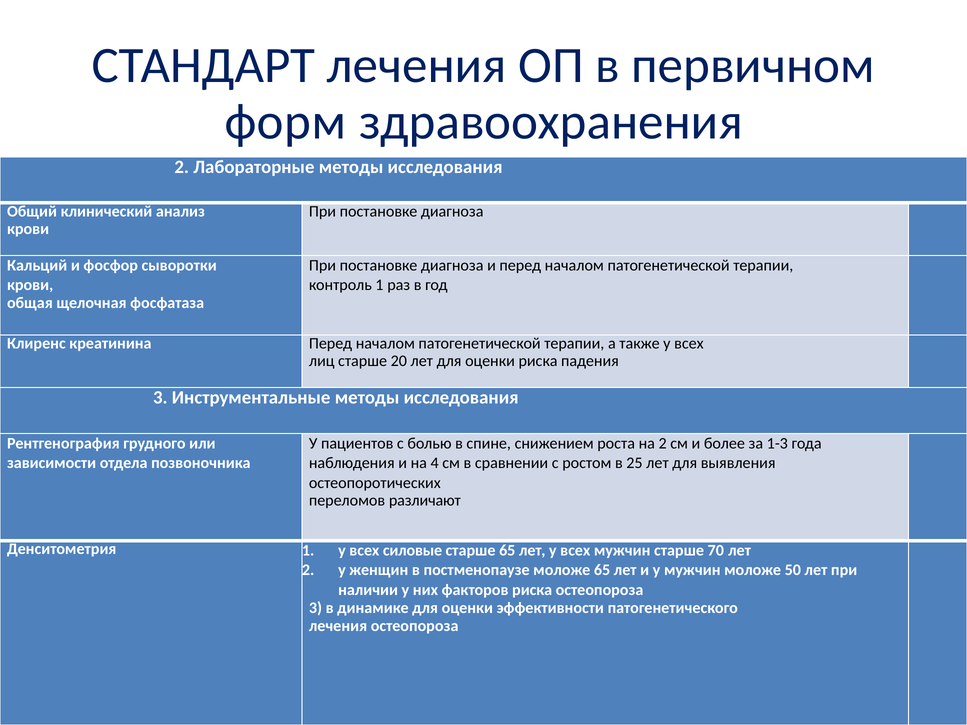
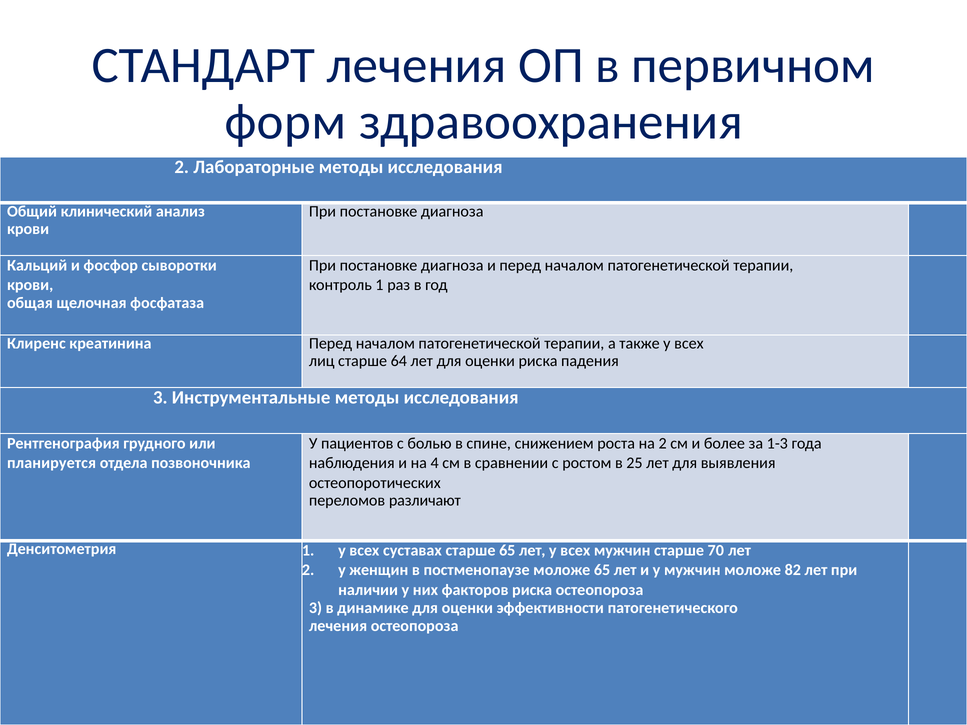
20: 20 -> 64
зависимости: зависимости -> планируется
силовые: силовые -> суставах
50: 50 -> 82
